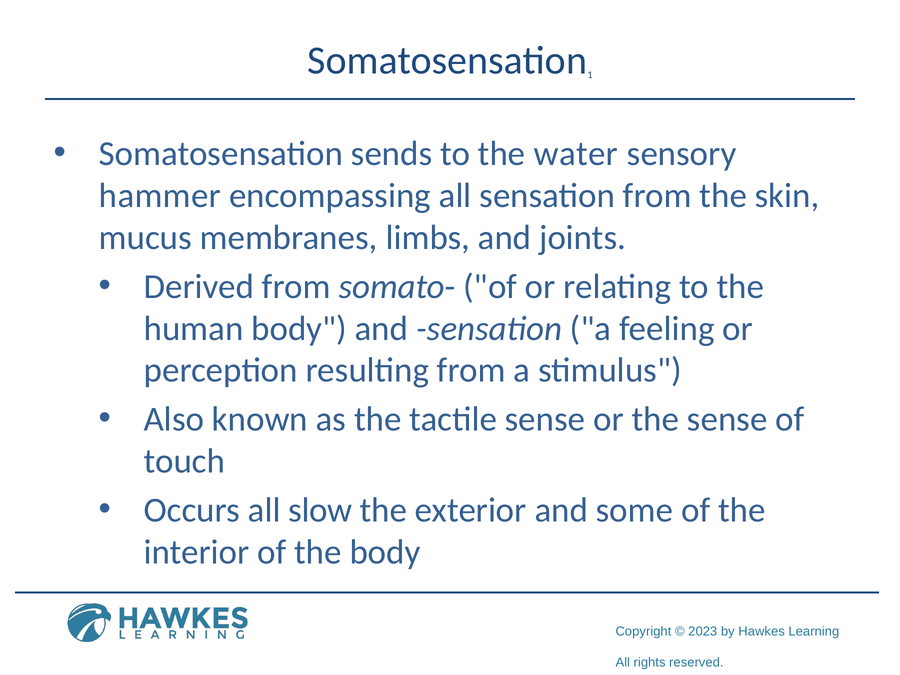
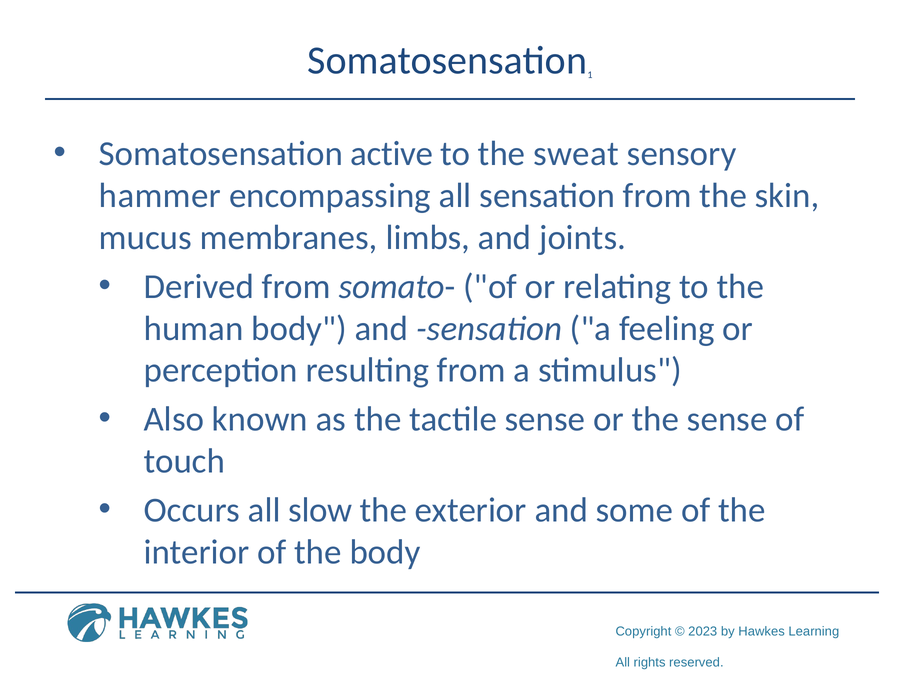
sends: sends -> active
water: water -> sweat
